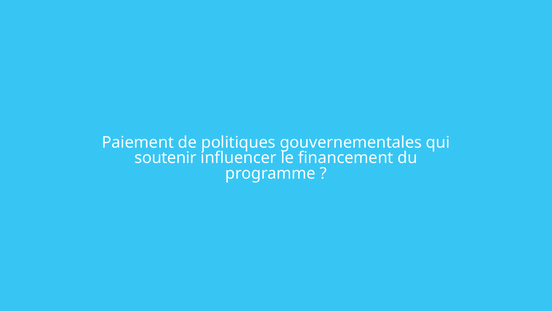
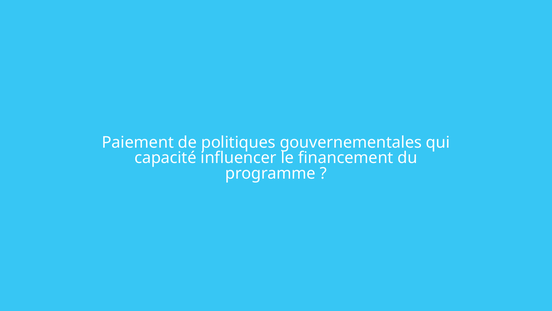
soutenir: soutenir -> capacité
